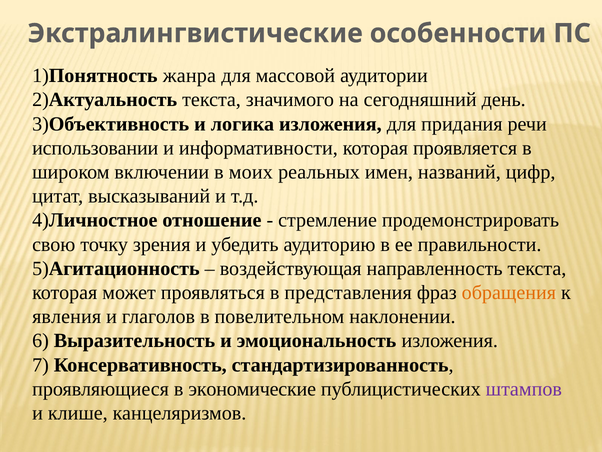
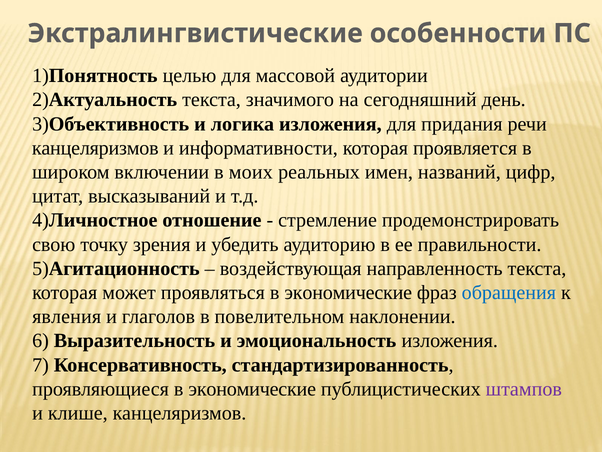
жанра: жанра -> целью
использовании at (95, 148): использовании -> канцеляризмов
проявляться в представления: представления -> экономические
обращения colour: orange -> blue
